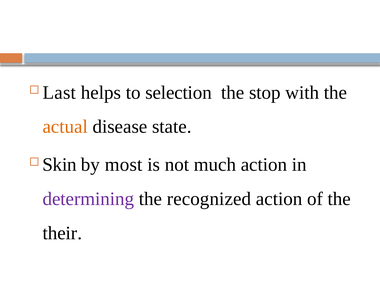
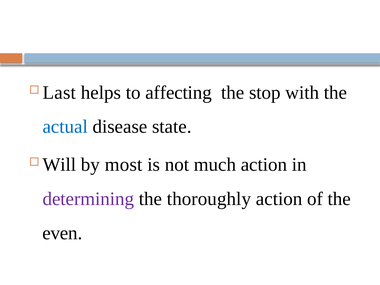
selection: selection -> affecting
actual colour: orange -> blue
Skin: Skin -> Will
recognized: recognized -> thoroughly
their: their -> even
